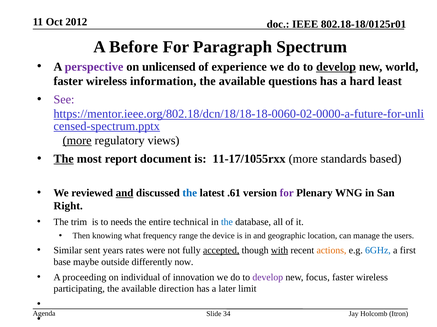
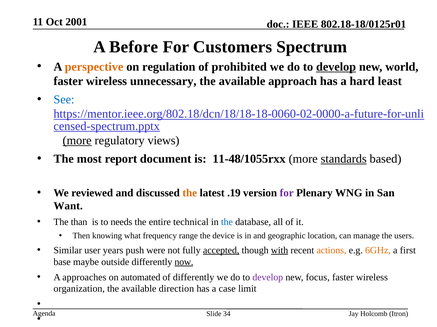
2012: 2012 -> 2001
Paragraph: Paragraph -> Customers
perspective colour: purple -> orange
unlicensed: unlicensed -> regulation
experience: experience -> prohibited
information: information -> unnecessary
questions: questions -> approach
See colour: purple -> blue
The at (64, 159) underline: present -> none
11-17/1055rxx: 11-17/1055rxx -> 11-48/1055rxx
standards underline: none -> present
and at (125, 193) underline: present -> none
the at (190, 193) colour: blue -> orange
.61: .61 -> .19
Right: Right -> Want
trim: trim -> than
sent: sent -> user
rates: rates -> push
6GHz colour: blue -> orange
now underline: none -> present
proceeding: proceeding -> approaches
individual: individual -> automated
of innovation: innovation -> differently
participating: participating -> organization
later: later -> case
